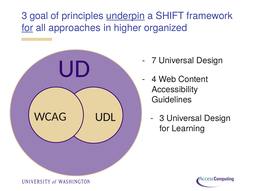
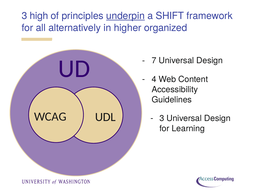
goal: goal -> high
for at (27, 28) underline: present -> none
approaches: approaches -> alternatively
